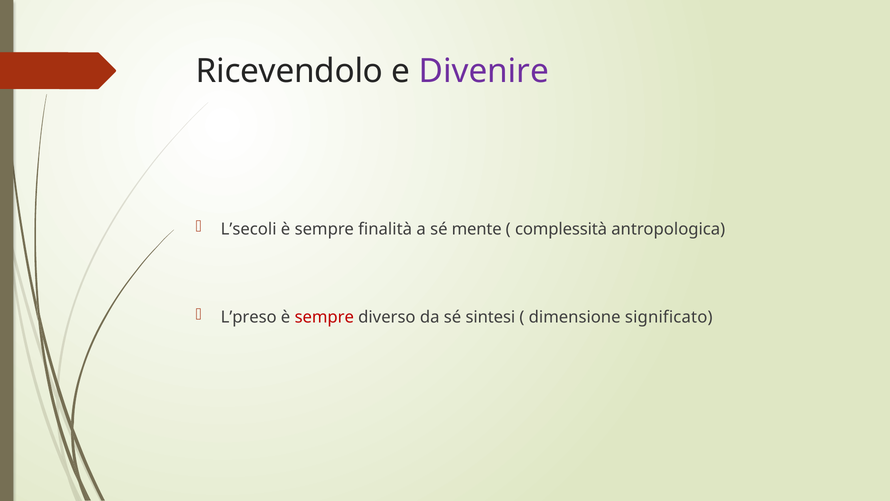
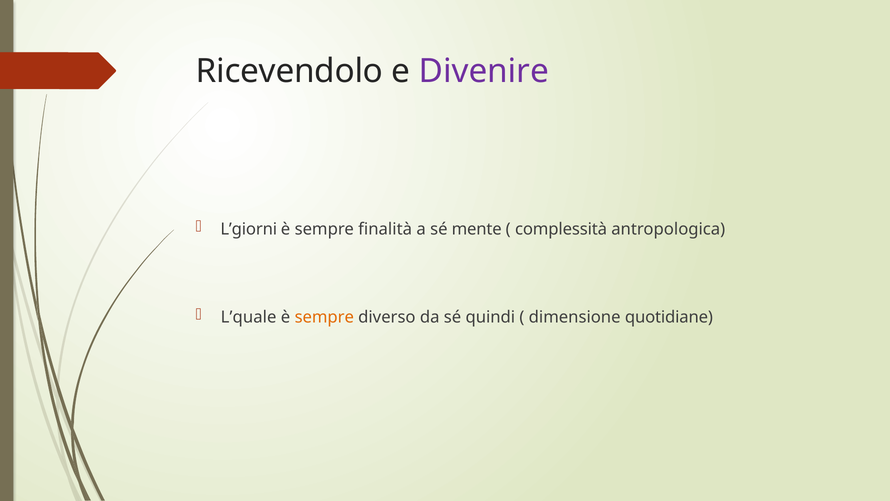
L’secoli: L’secoli -> L’giorni
L’preso: L’preso -> L’quale
sempre at (324, 317) colour: red -> orange
sintesi: sintesi -> quindi
significato: significato -> quotidiane
